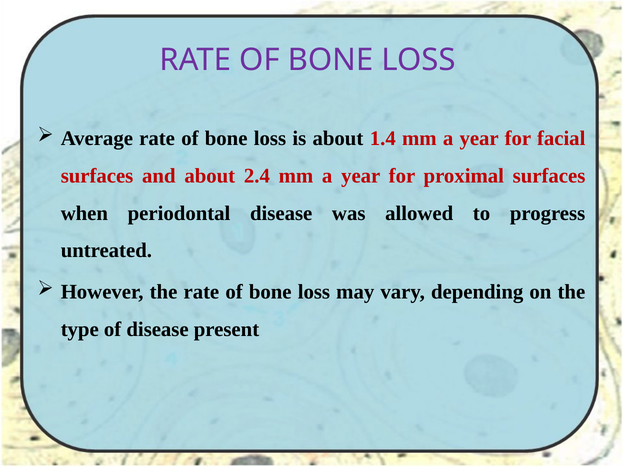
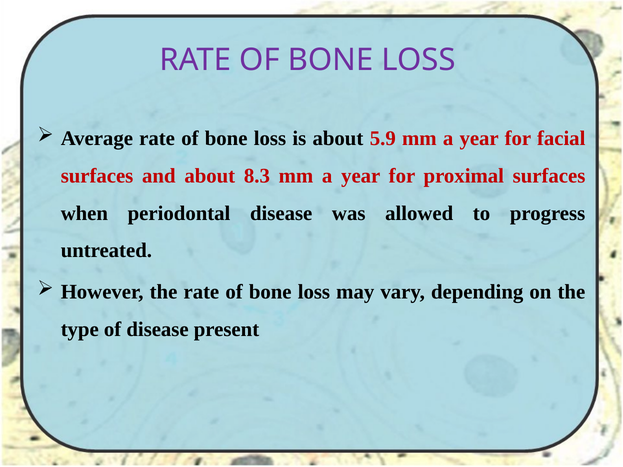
1.4: 1.4 -> 5.9
2.4: 2.4 -> 8.3
